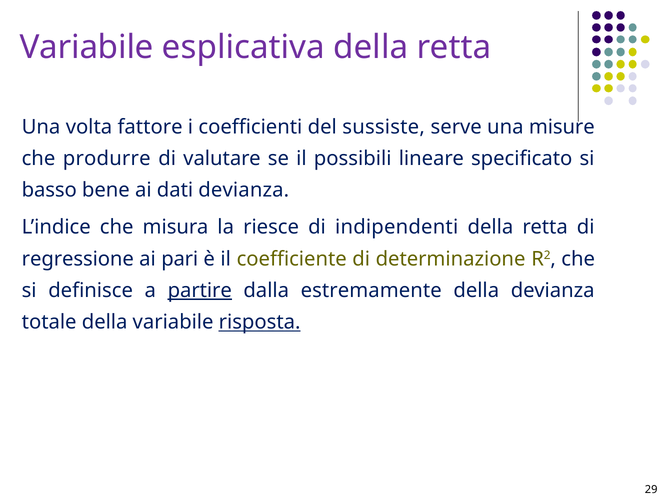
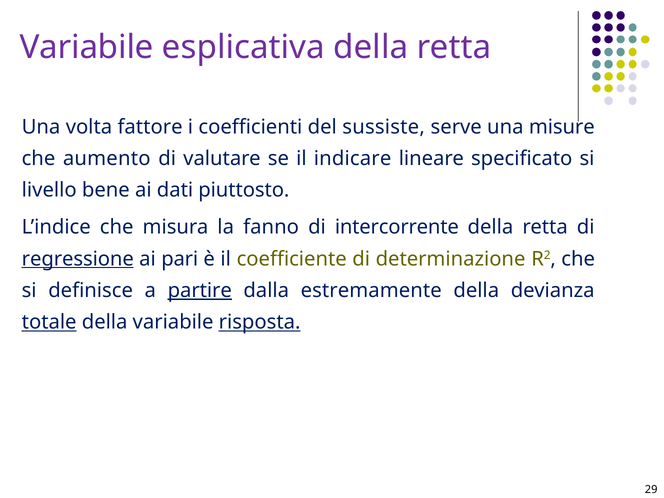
produrre: produrre -> aumento
possibili: possibili -> indicare
basso: basso -> livello
dati devianza: devianza -> piuttosto
riesce: riesce -> fanno
indipendenti: indipendenti -> intercorrente
regressione underline: none -> present
totale underline: none -> present
